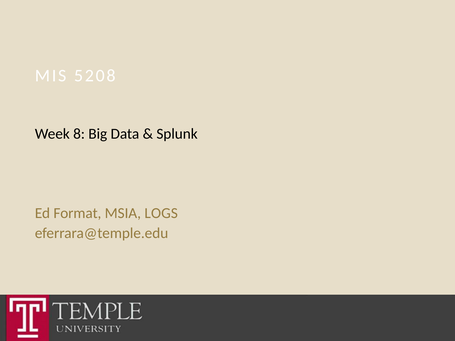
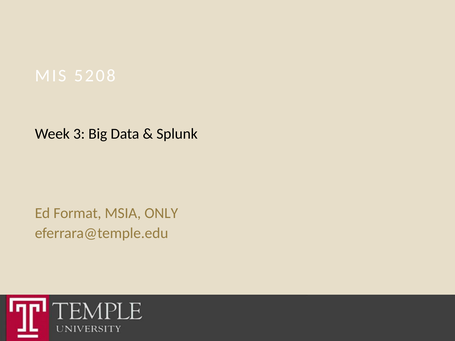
8: 8 -> 3
LOGS: LOGS -> ONLY
